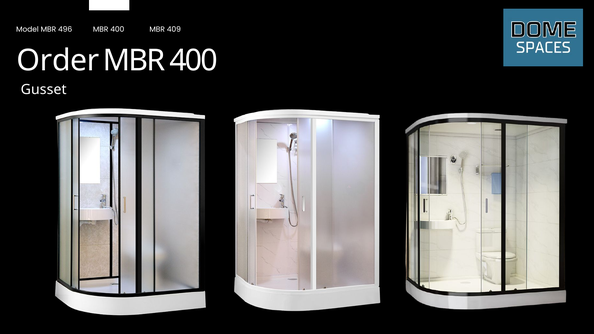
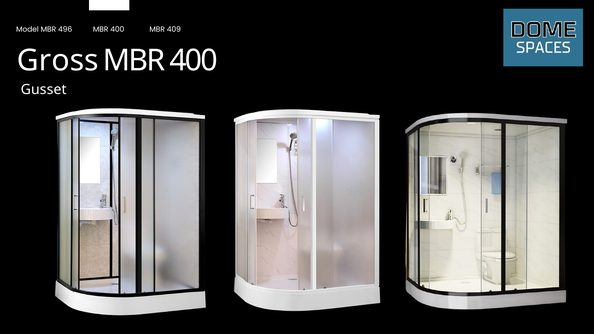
Order: Order -> Gross
